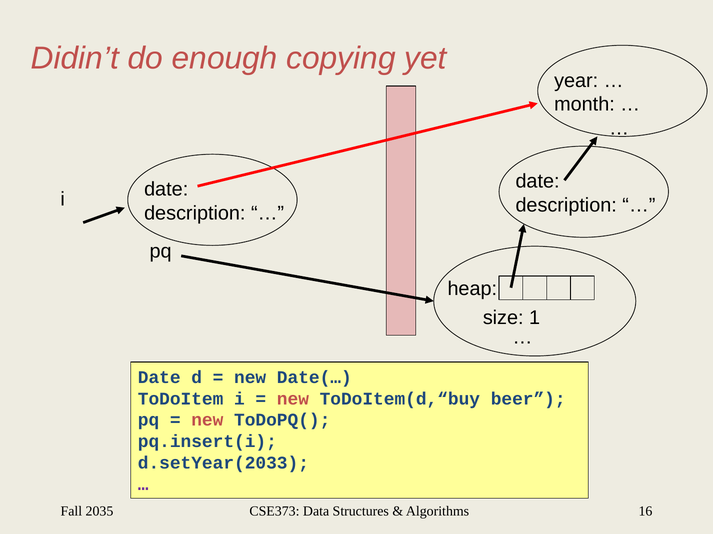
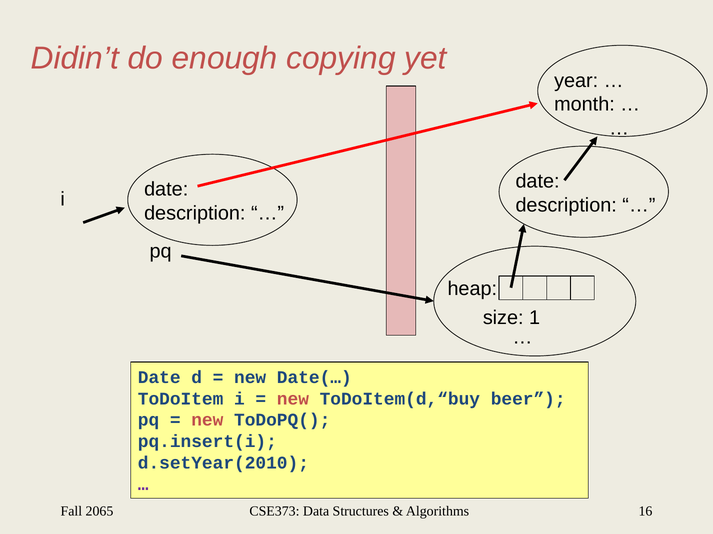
d.setYear(2033: d.setYear(2033 -> d.setYear(2010
2035: 2035 -> 2065
